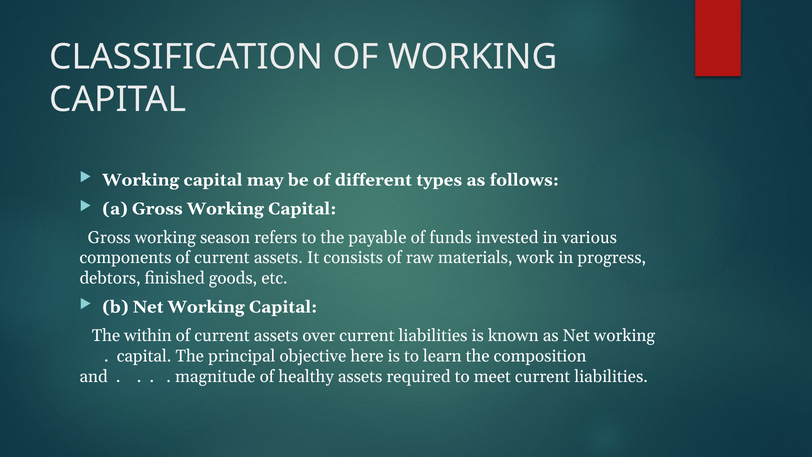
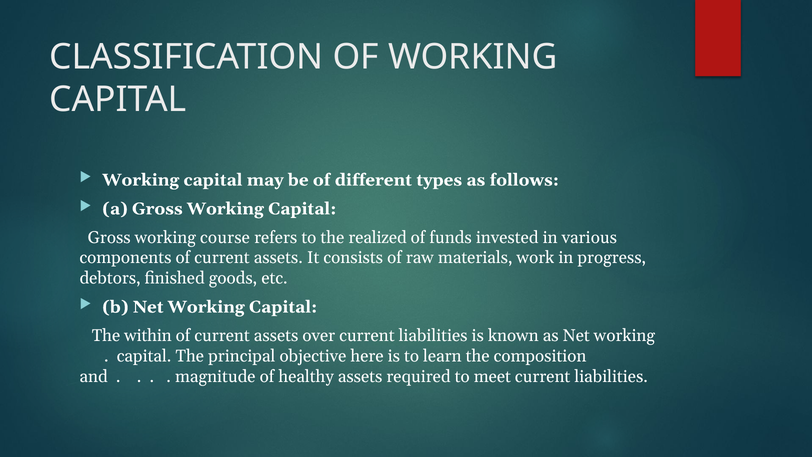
season: season -> course
payable: payable -> realized
